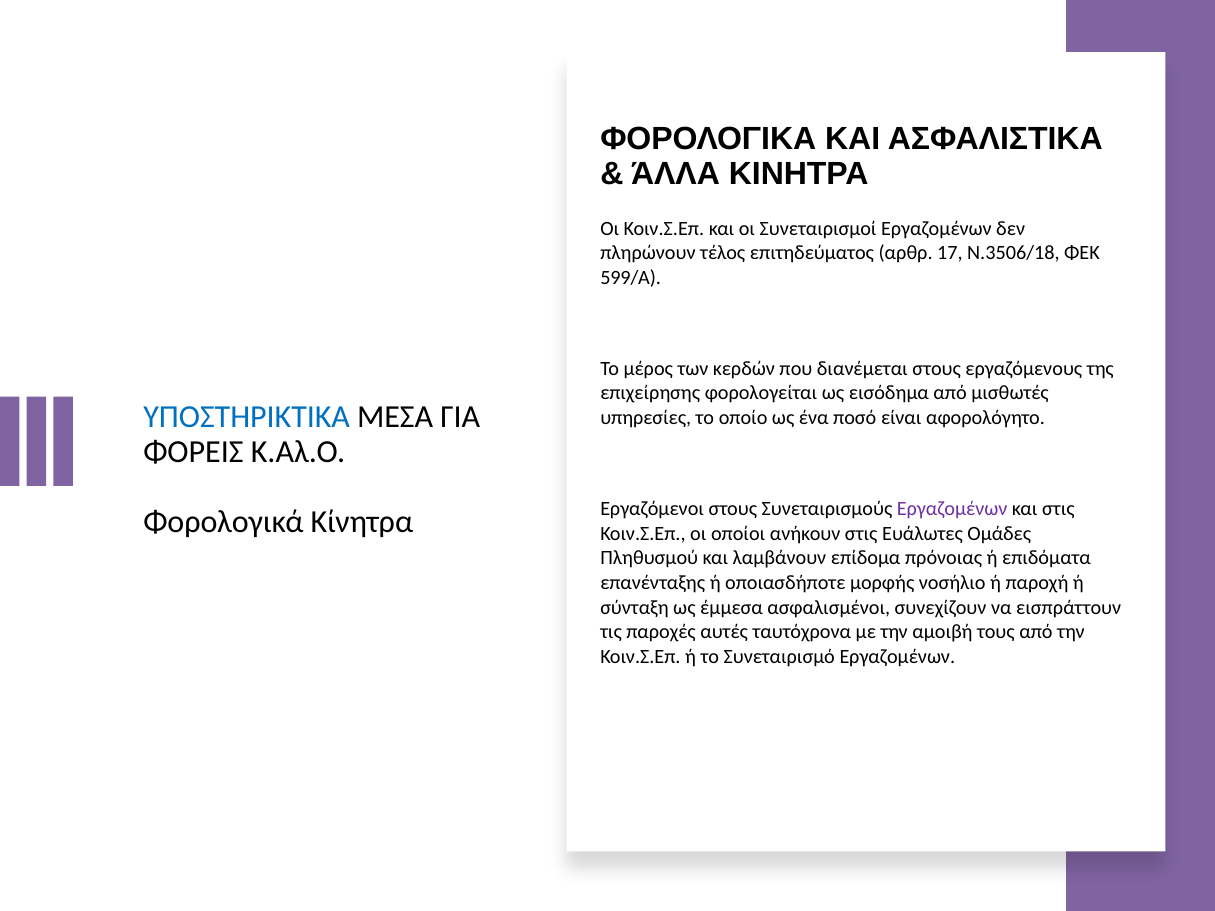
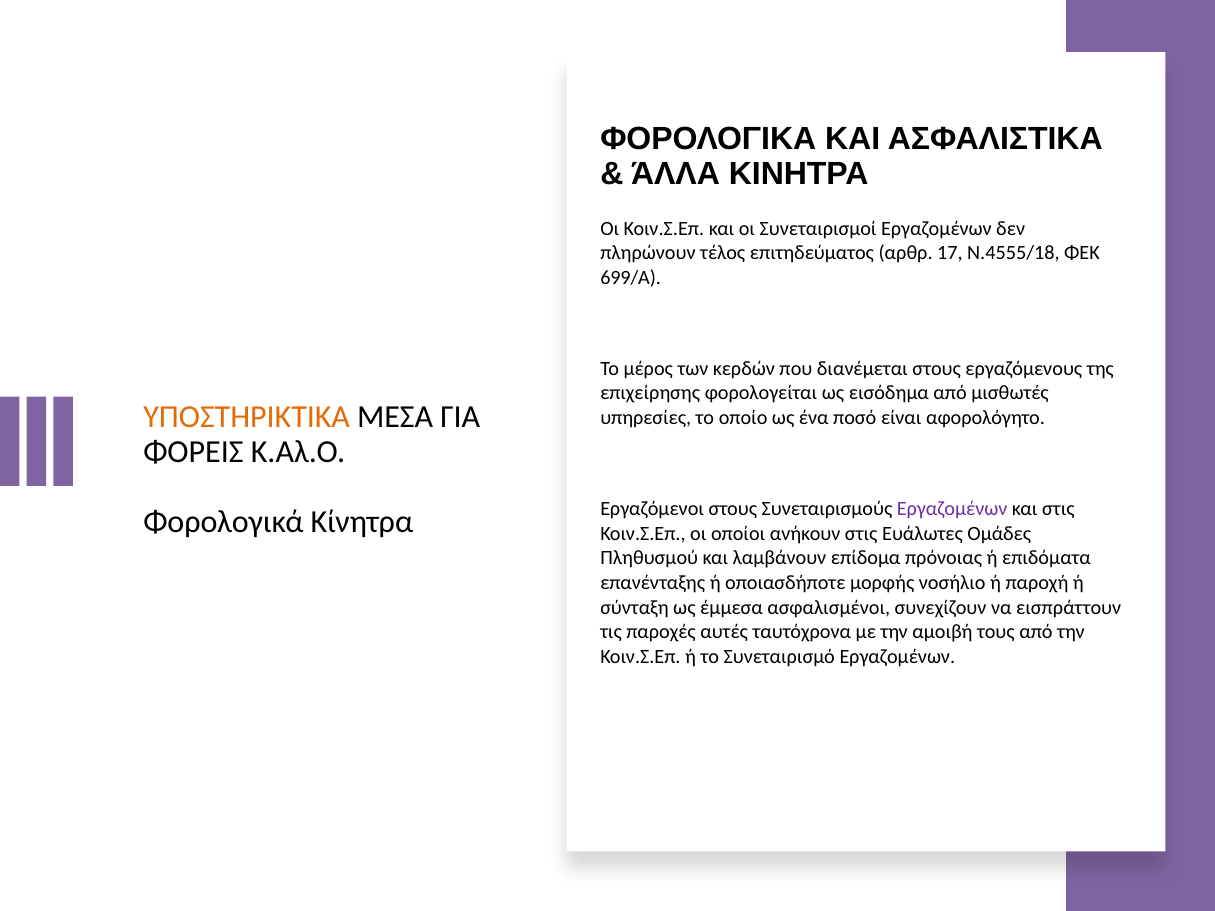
Ν.3506/18: Ν.3506/18 -> Ν.4555/18
599/Α: 599/Α -> 699/Α
ΥΠΟΣΤΗΡΙΚΤΙΚΑ colour: blue -> orange
